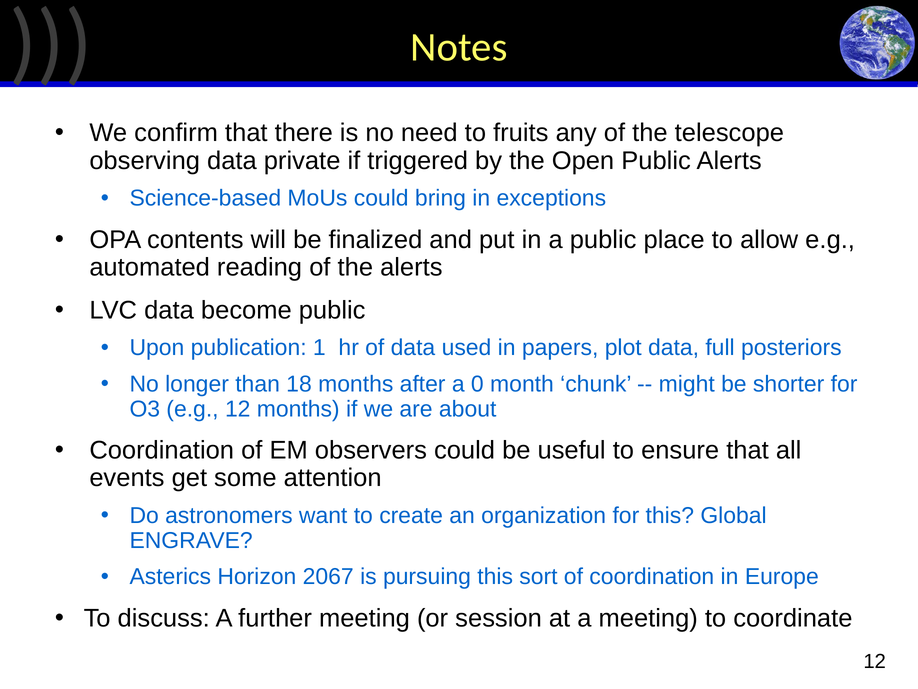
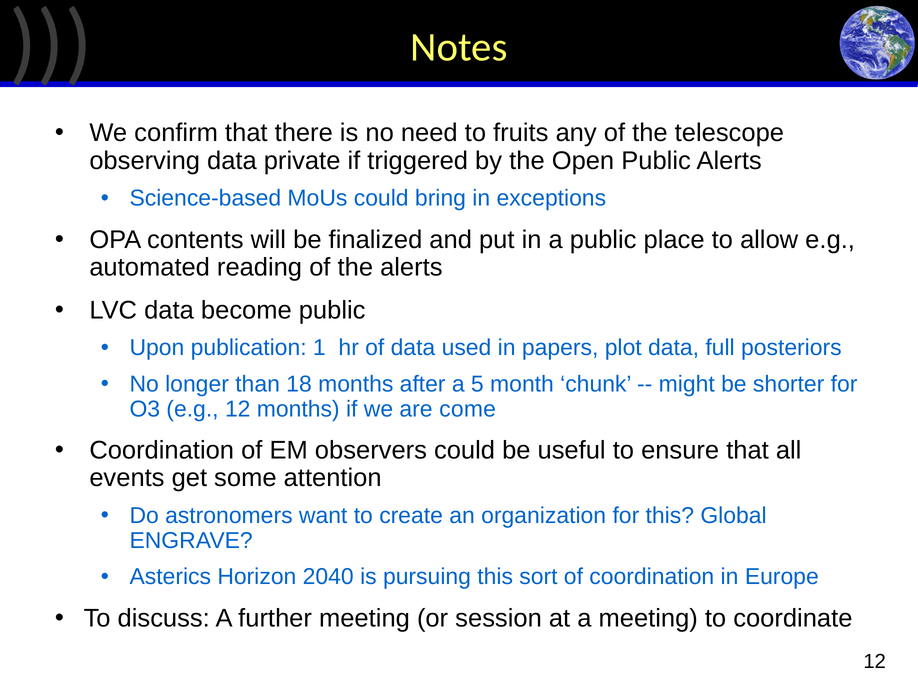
0: 0 -> 5
about: about -> come
2067: 2067 -> 2040
